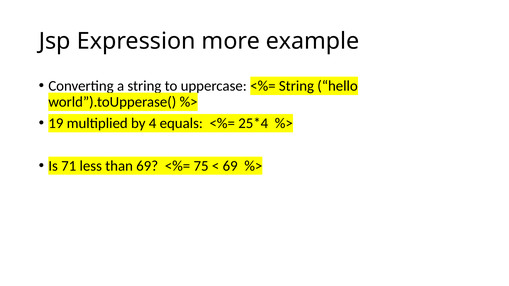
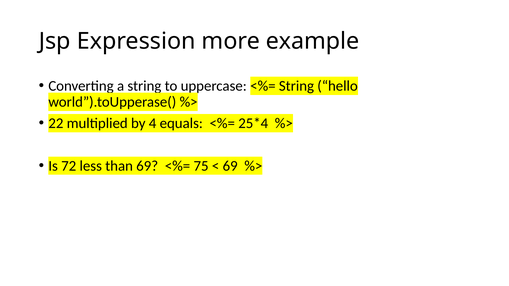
19: 19 -> 22
71: 71 -> 72
